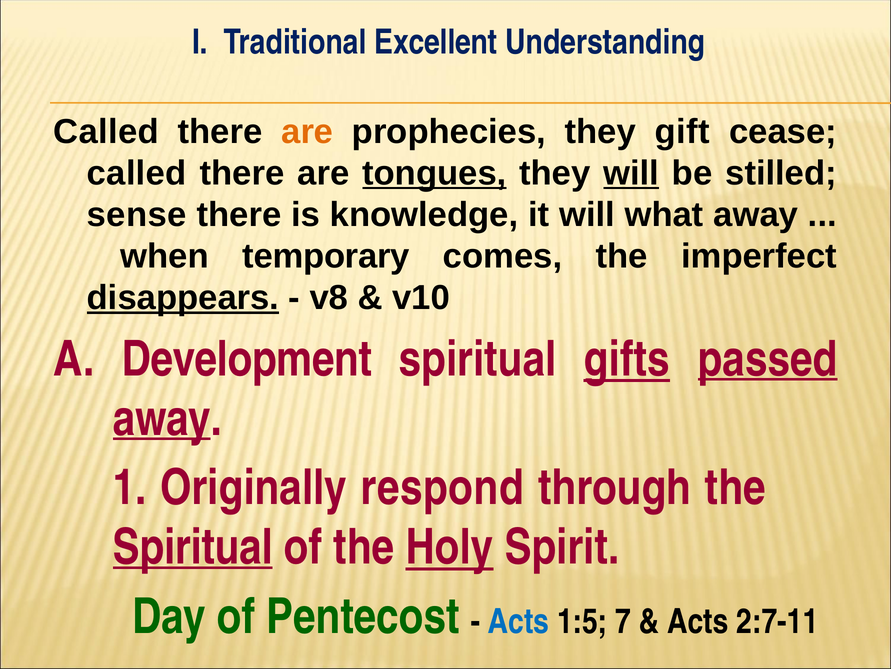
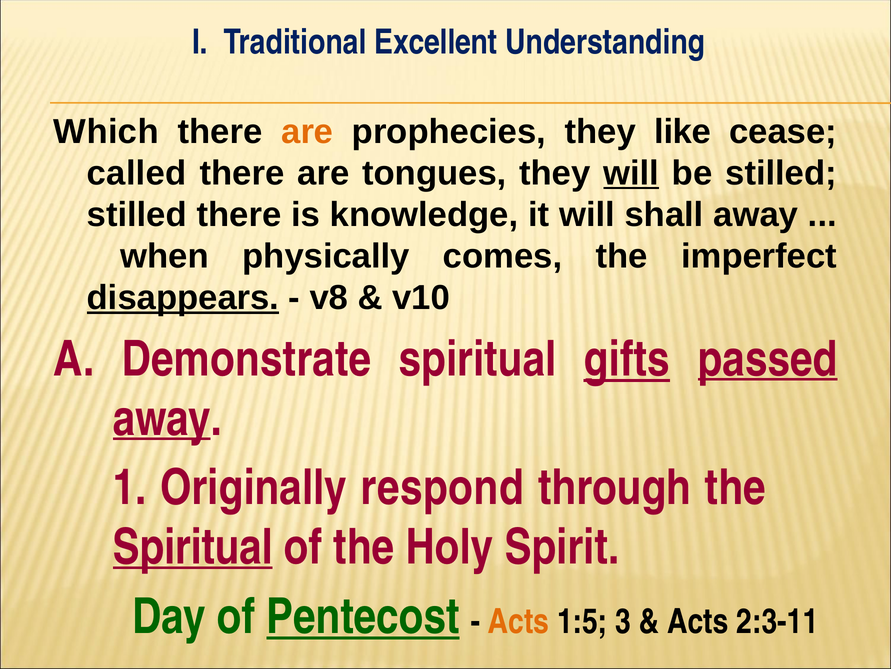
Called at (106, 132): Called -> Which
gift: gift -> like
tongues underline: present -> none
sense at (137, 215): sense -> stilled
what: what -> shall
temporary: temporary -> physically
Development: Development -> Demonstrate
Holy underline: present -> none
Pentecost underline: none -> present
Acts at (519, 621) colour: blue -> orange
7: 7 -> 3
2:7-11: 2:7-11 -> 2:3-11
